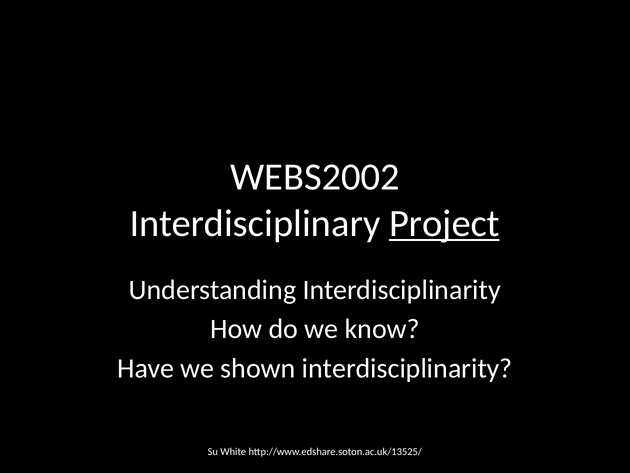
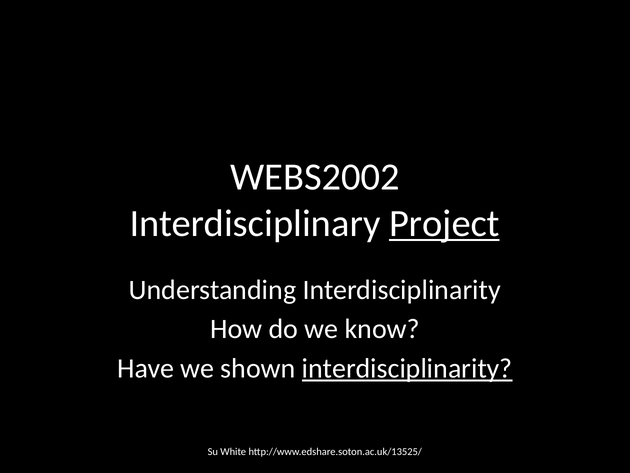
interdisciplinarity at (407, 368) underline: none -> present
